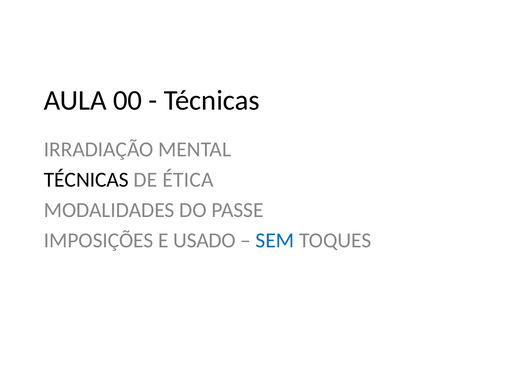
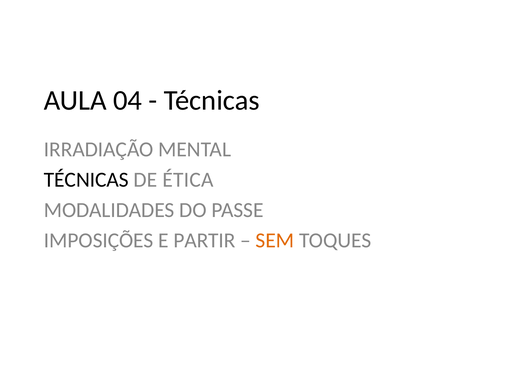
00: 00 -> 04
USADO: USADO -> PARTIR
SEM colour: blue -> orange
